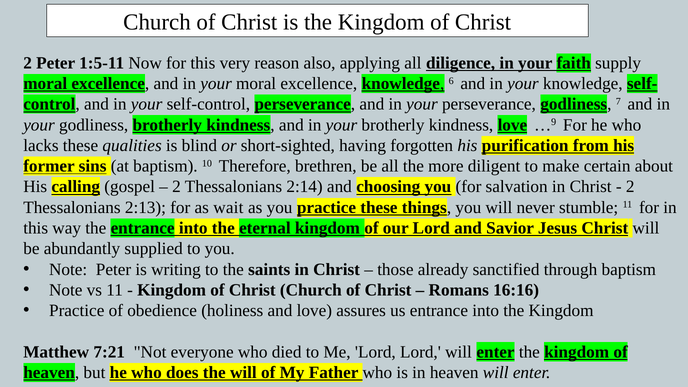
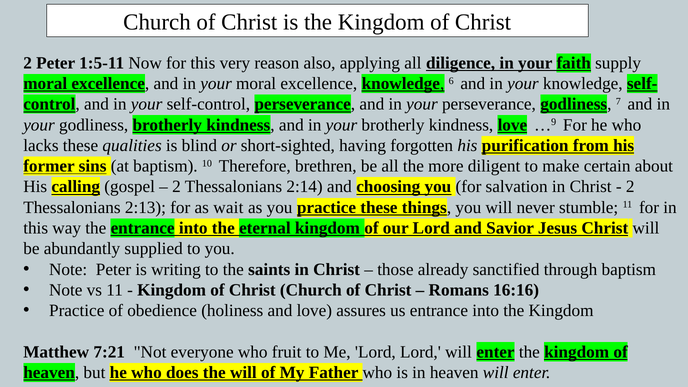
died: died -> fruit
